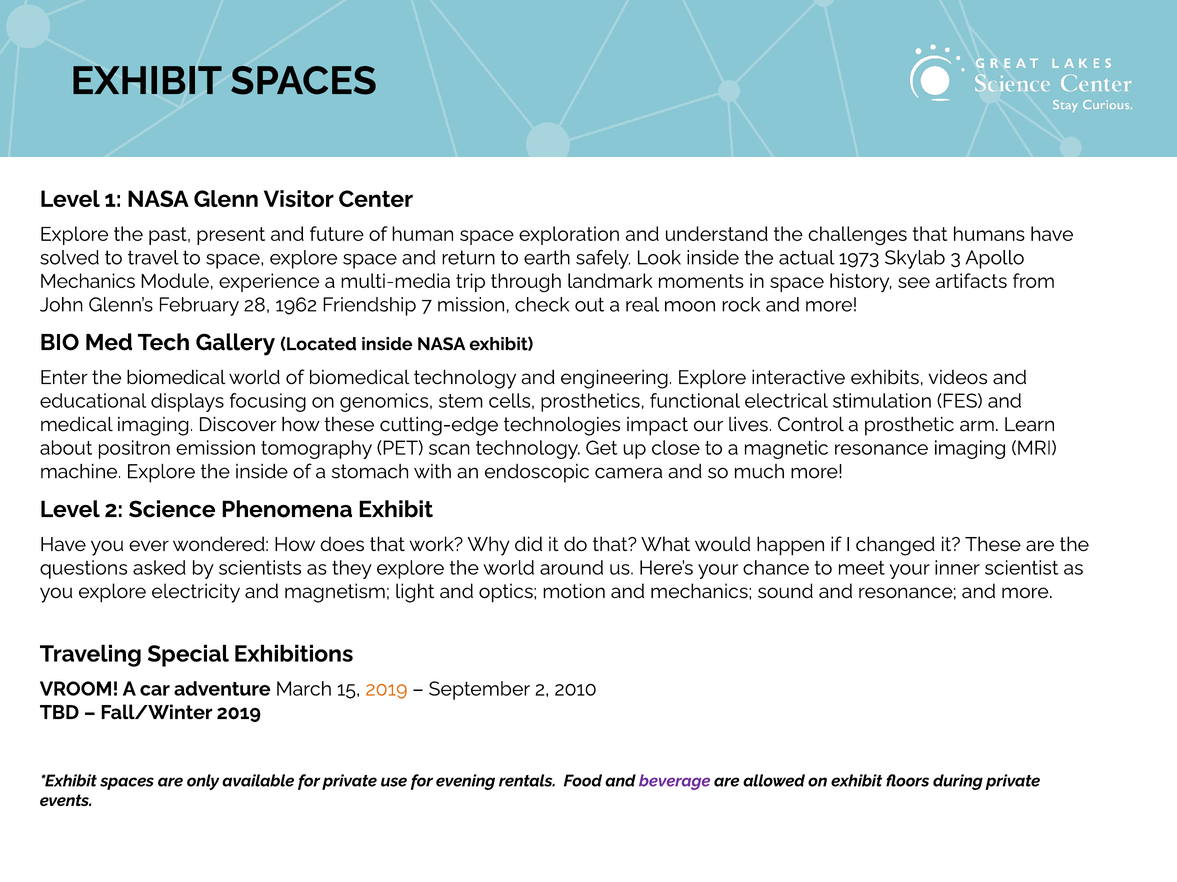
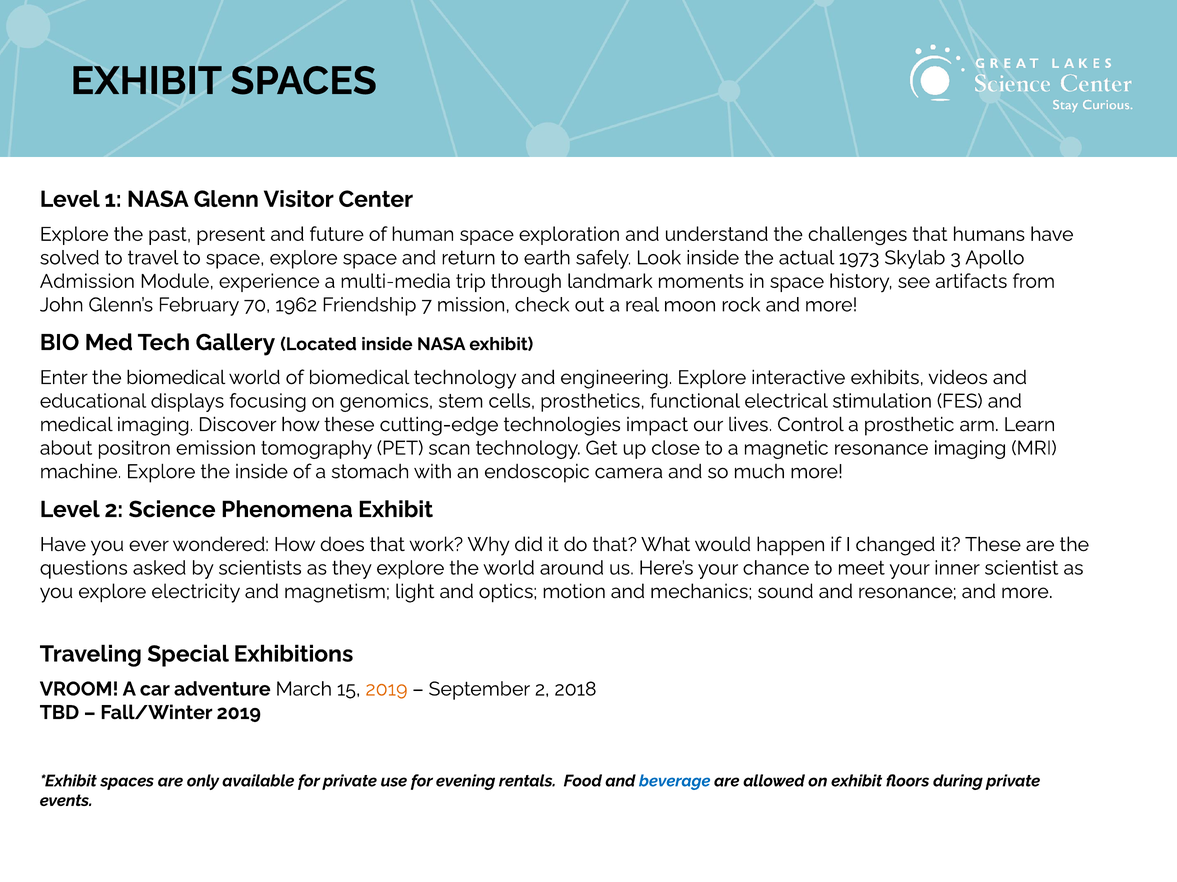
Mechanics at (88, 282): Mechanics -> Admission
28: 28 -> 70
2010: 2010 -> 2018
beverage colour: purple -> blue
